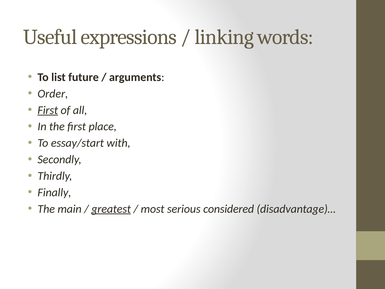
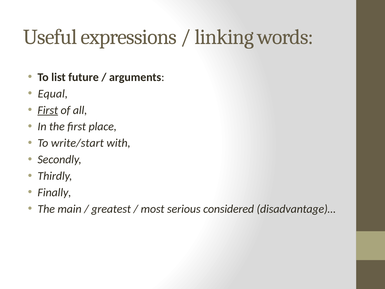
Order: Order -> Equal
essay/start: essay/start -> write/start
greatest underline: present -> none
